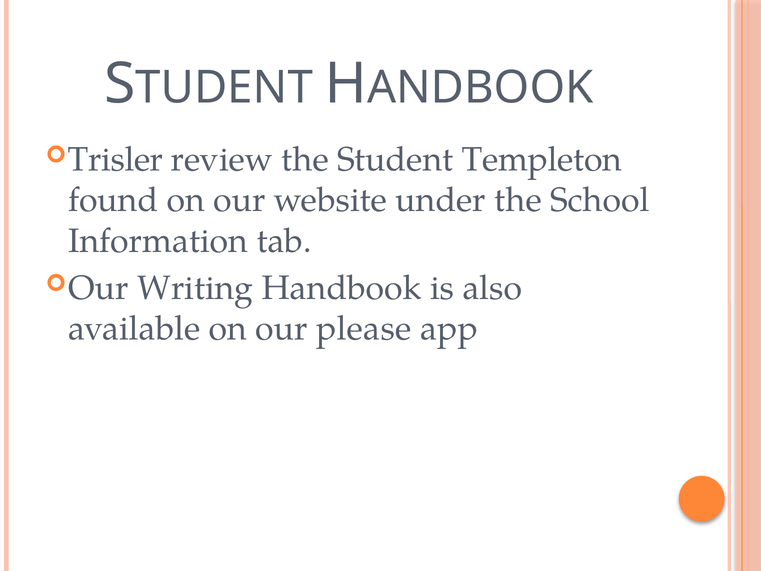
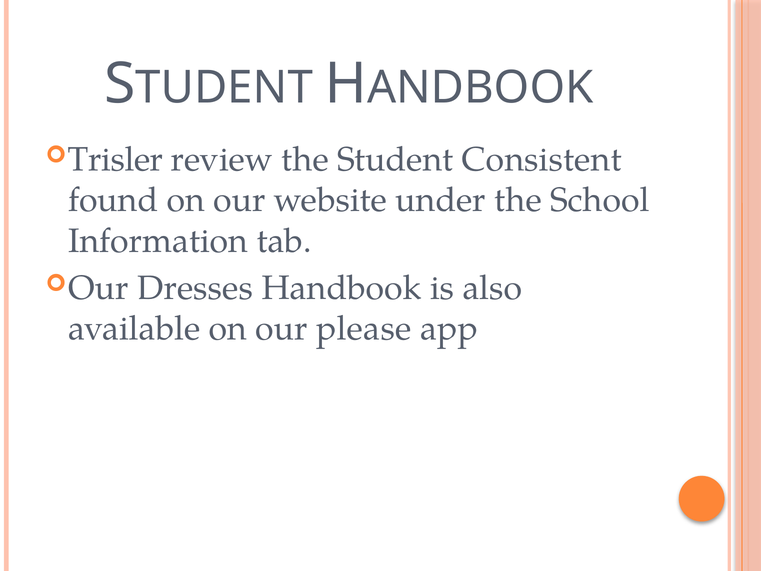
Templeton: Templeton -> Consistent
Writing: Writing -> Dresses
